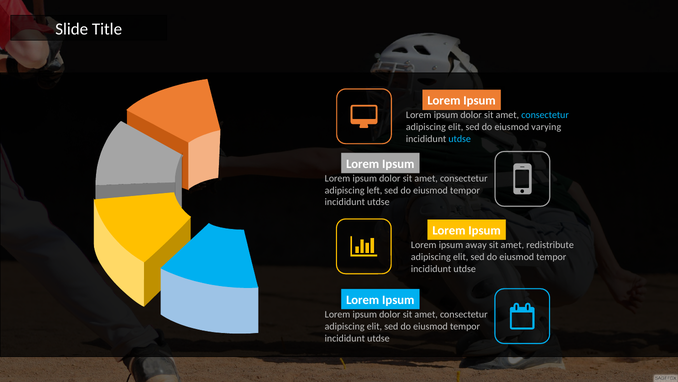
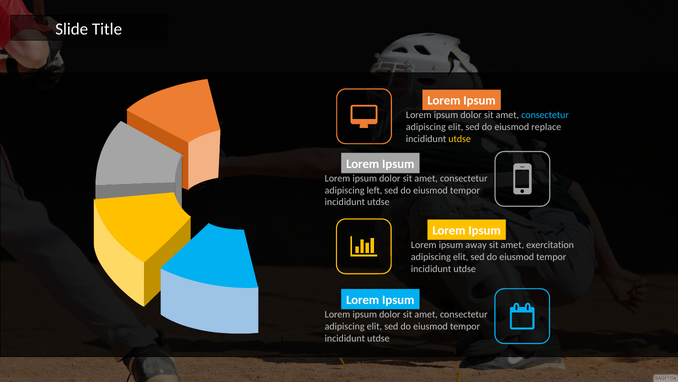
varying: varying -> replace
utdse at (460, 139) colour: light blue -> yellow
redistribute: redistribute -> exercitation
